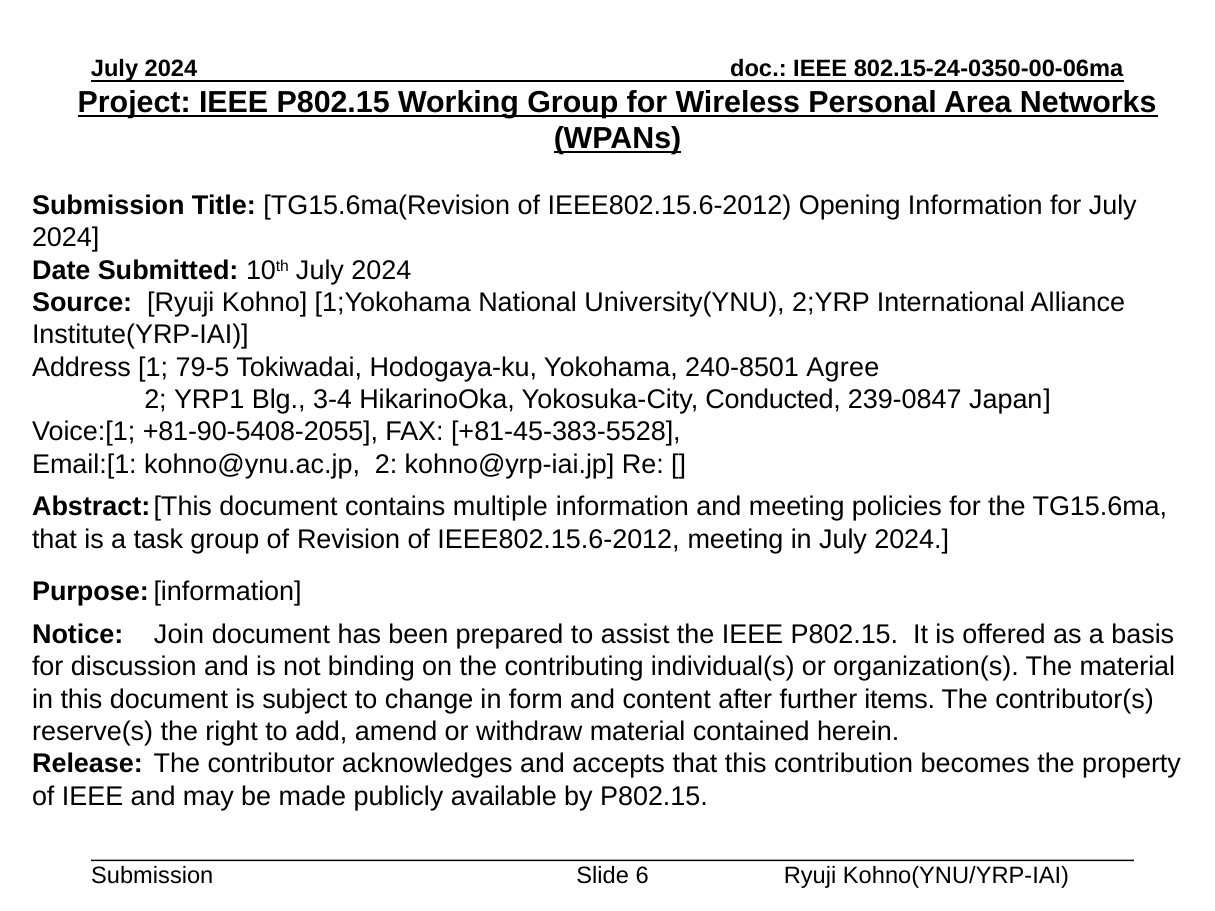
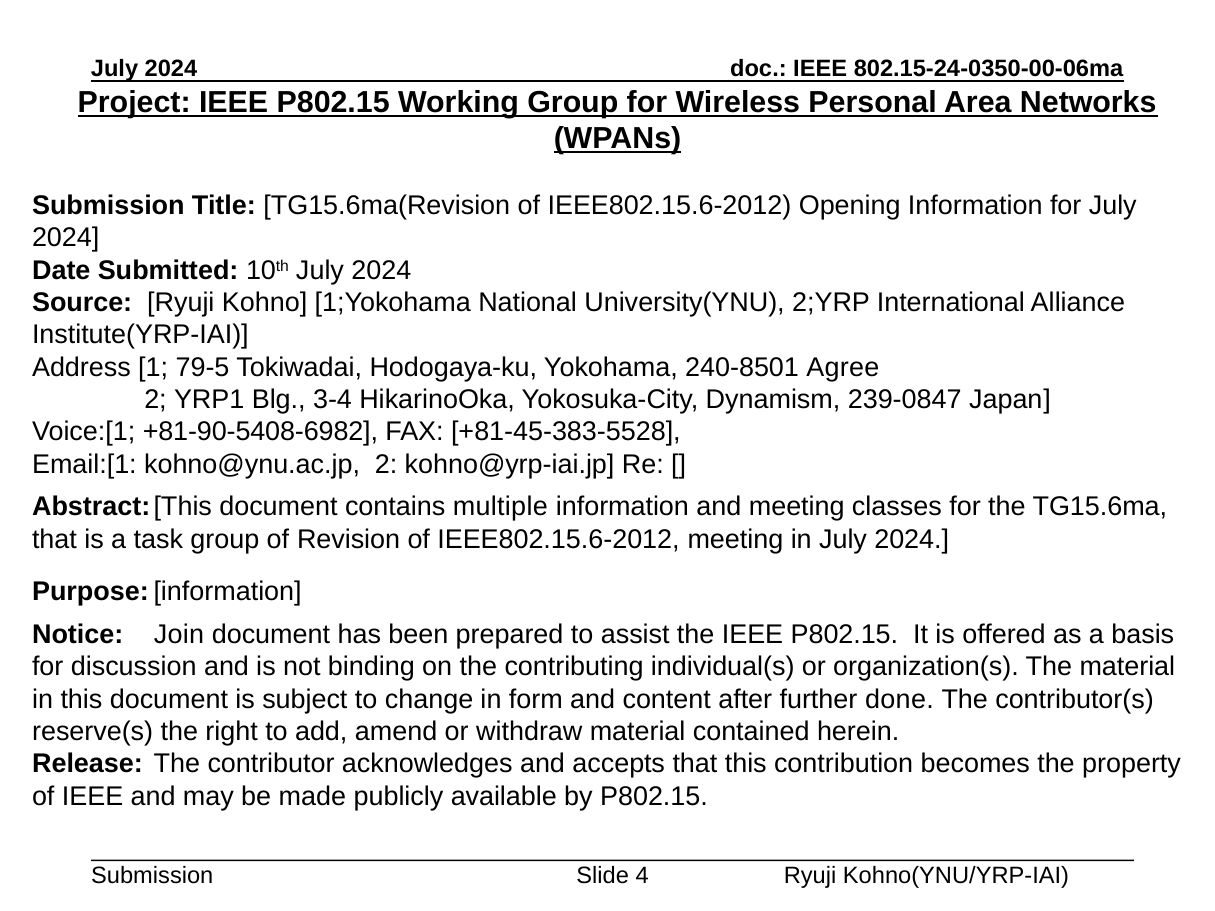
Conducted: Conducted -> Dynamism
+81-90-5408-2055: +81-90-5408-2055 -> +81-90-5408-6982
policies: policies -> classes
items: items -> done
6: 6 -> 4
